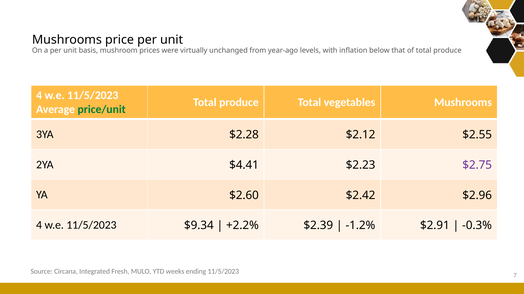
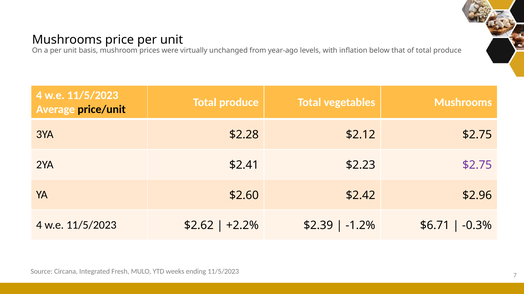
price/unit colour: green -> black
$2.12 $2.55: $2.55 -> $2.75
$4.41: $4.41 -> $2.41
$9.34: $9.34 -> $2.62
$2.91: $2.91 -> $6.71
